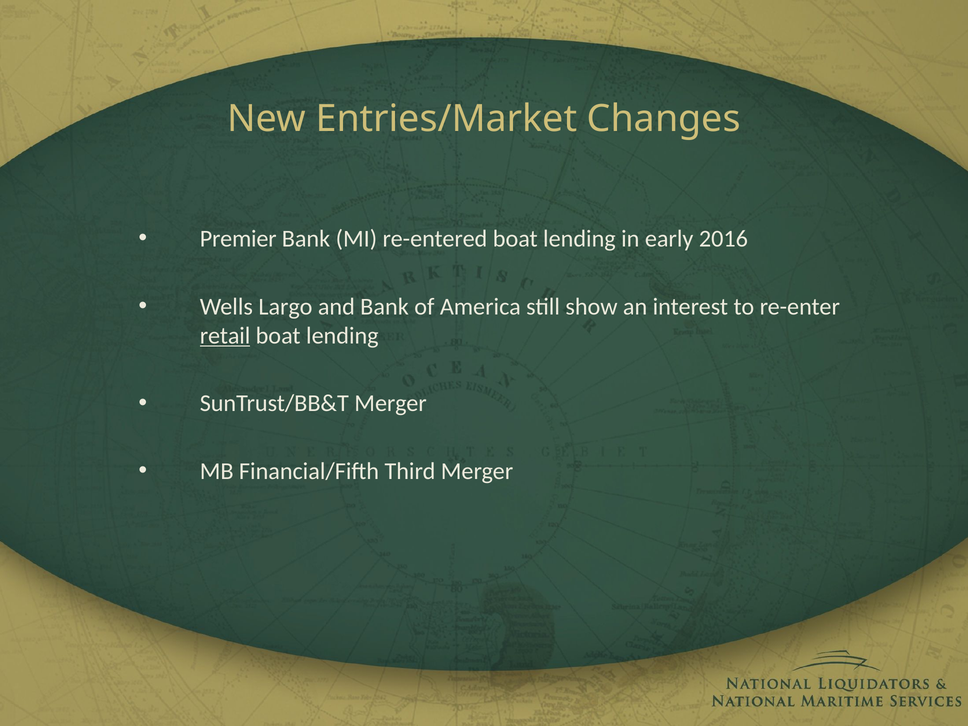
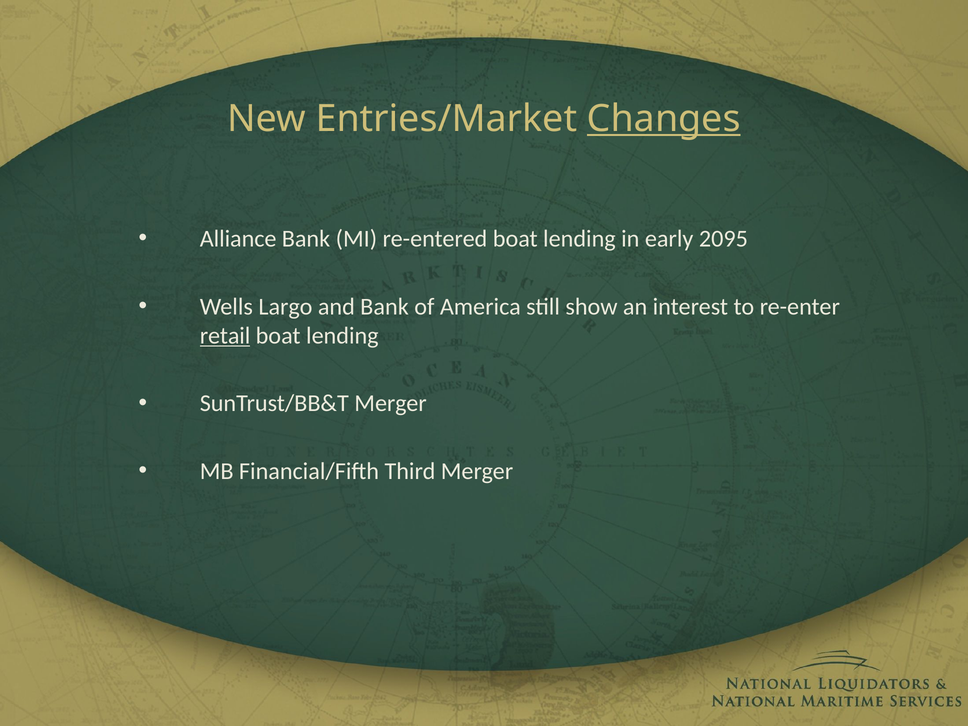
Changes underline: none -> present
Premier: Premier -> Alliance
2016: 2016 -> 2095
